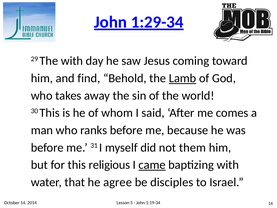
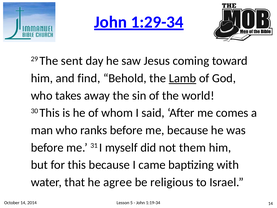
The with: with -> sent
this religious: religious -> because
came underline: present -> none
disciples: disciples -> religious
